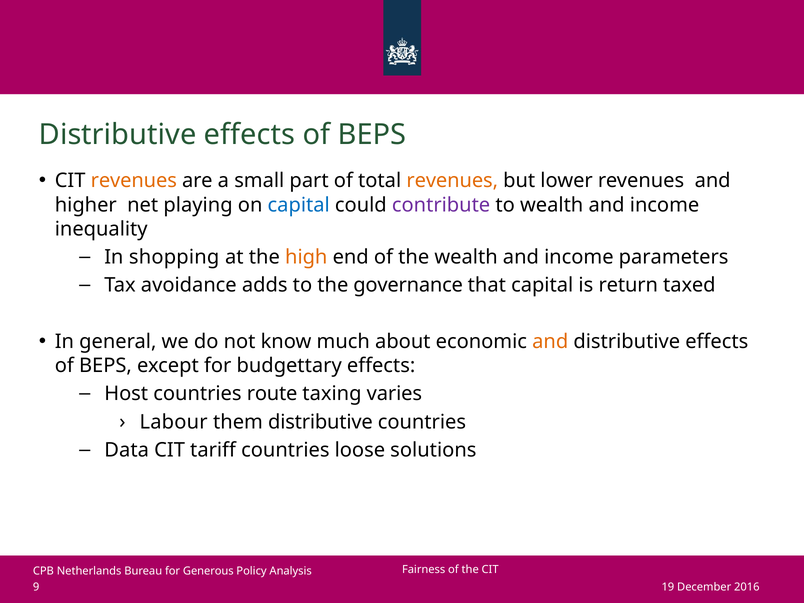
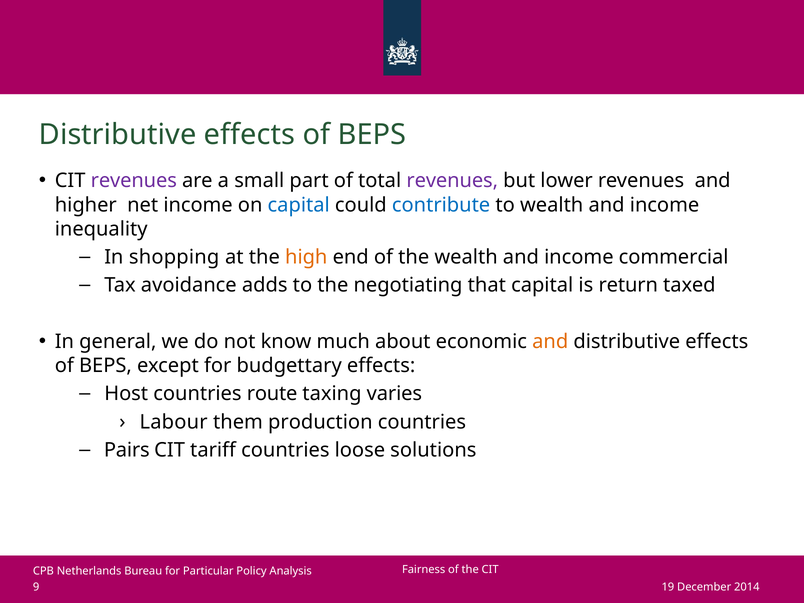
revenues at (134, 181) colour: orange -> purple
revenues at (452, 181) colour: orange -> purple
net playing: playing -> income
contribute colour: purple -> blue
parameters: parameters -> commercial
governance: governance -> negotiating
them distributive: distributive -> production
Data: Data -> Pairs
Generous: Generous -> Particular
2016: 2016 -> 2014
